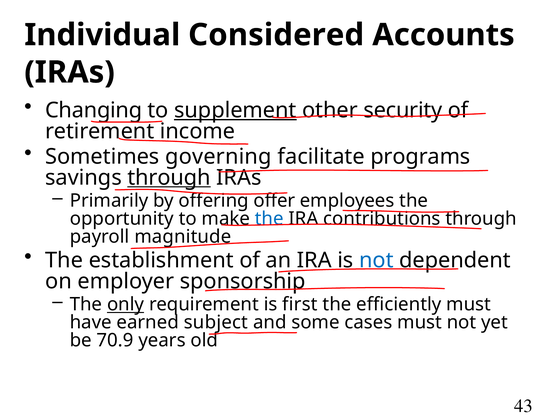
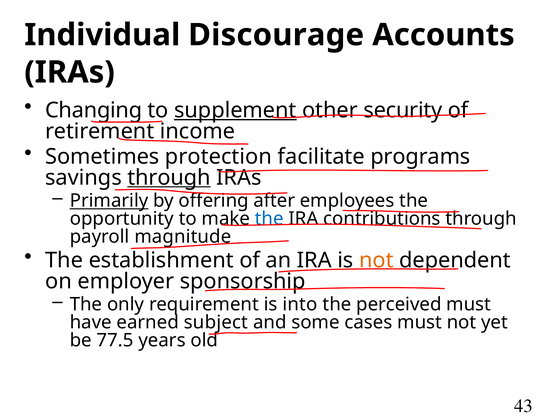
Considered: Considered -> Discourage
governing: governing -> protection
Primarily underline: none -> present
offer: offer -> after
not at (376, 260) colour: blue -> orange
only underline: present -> none
first: first -> into
efficiently: efficiently -> perceived
70.9: 70.9 -> 77.5
